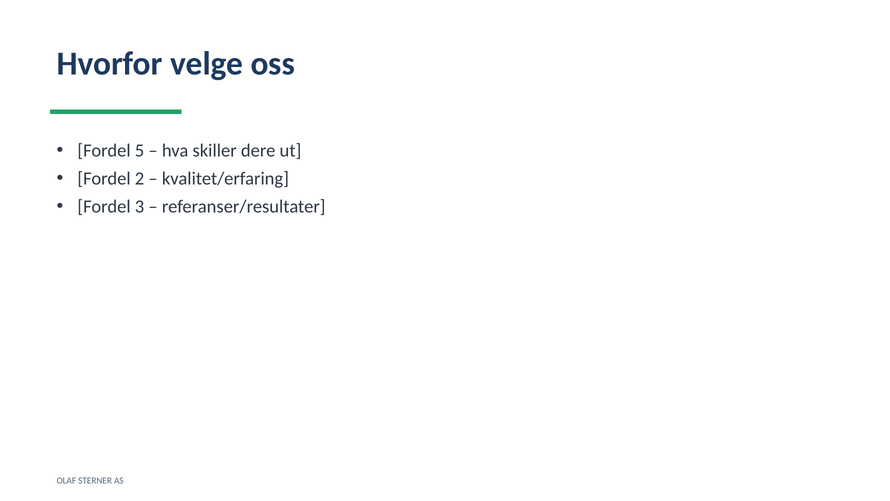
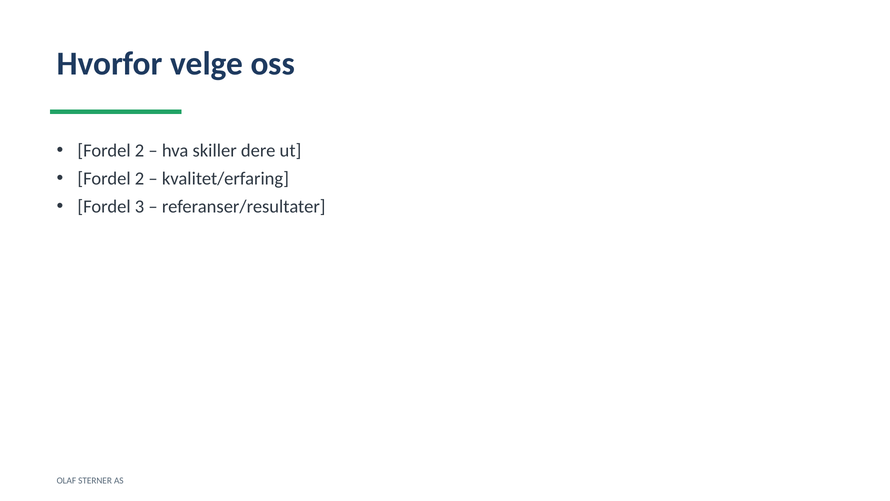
5 at (140, 151): 5 -> 2
